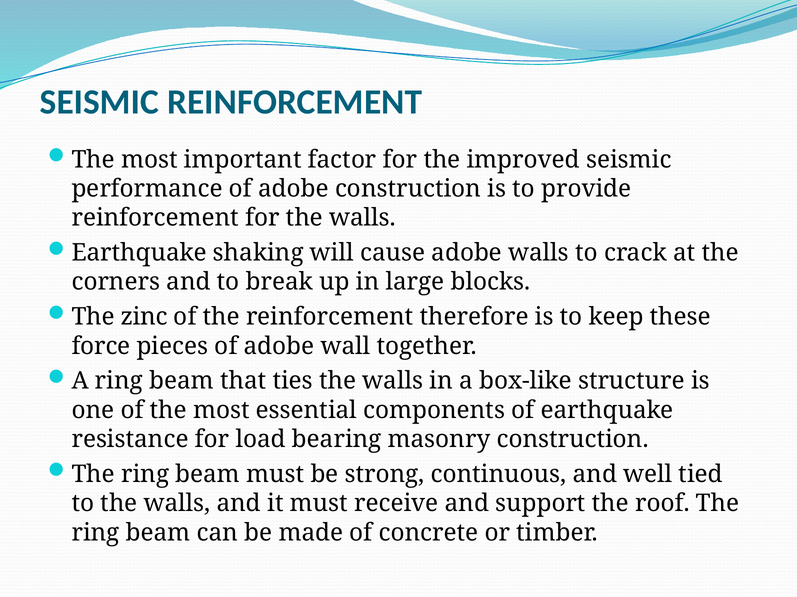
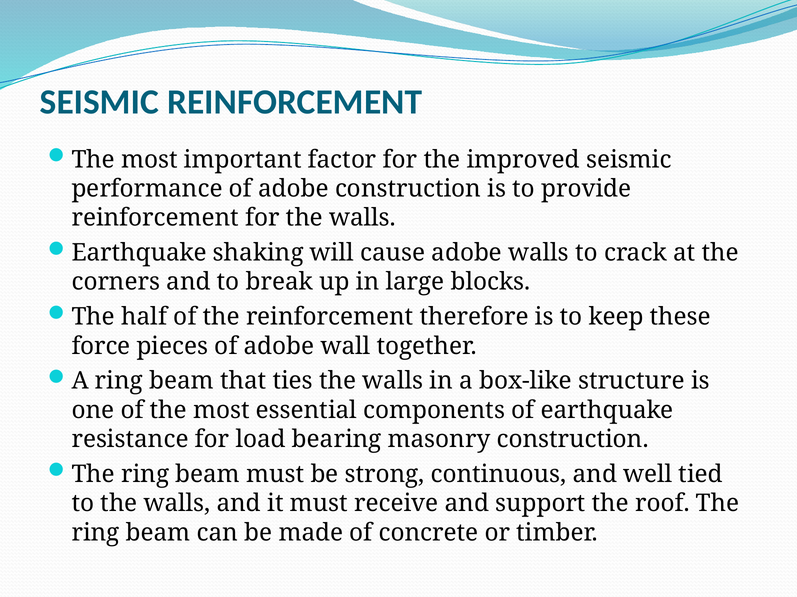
zinc: zinc -> half
